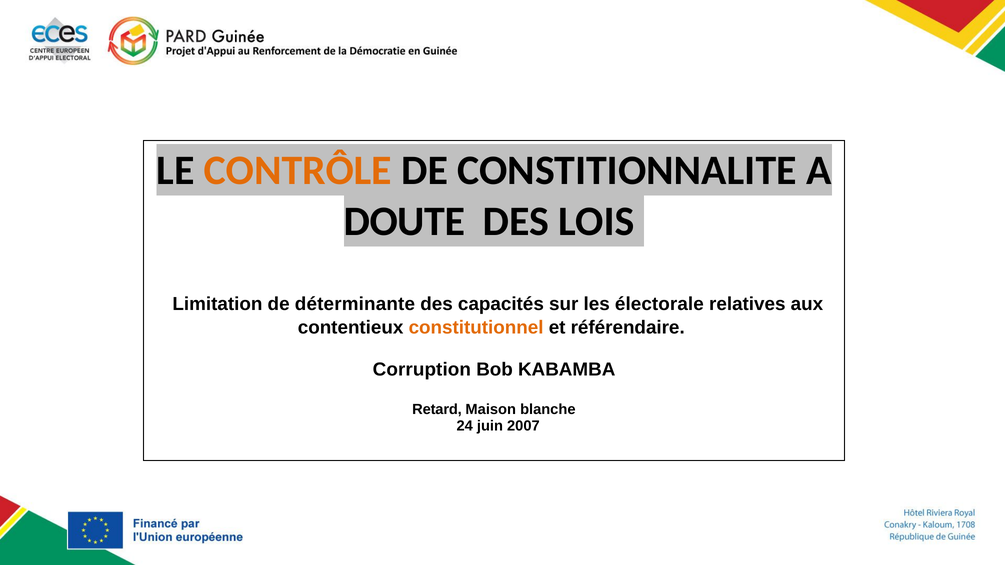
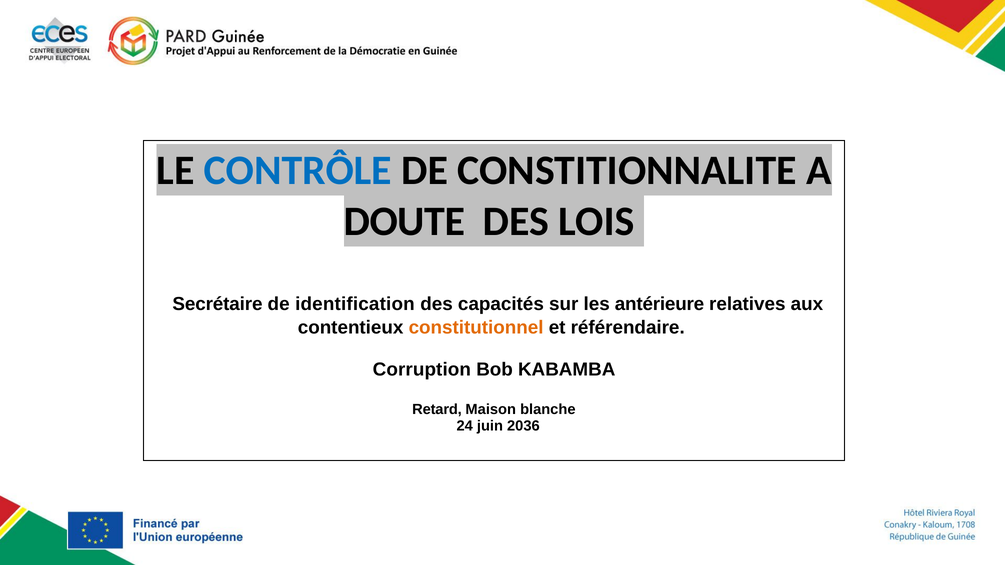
CONTRÔLE colour: orange -> blue
Limitation: Limitation -> Secrétaire
déterminante: déterminante -> identification
électorale: électorale -> antérieure
2007: 2007 -> 2036
